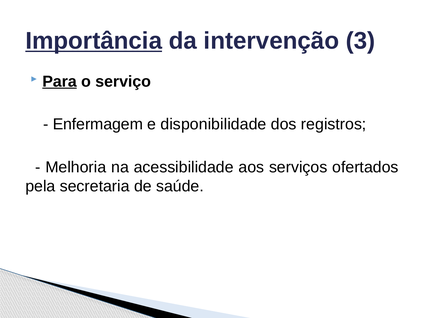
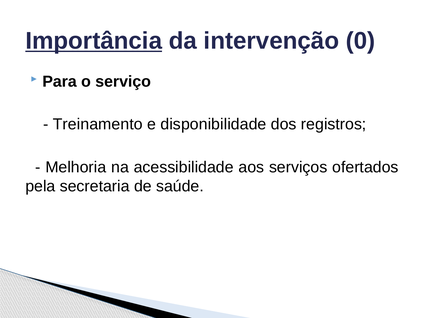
3: 3 -> 0
Para underline: present -> none
Enfermagem: Enfermagem -> Treinamento
